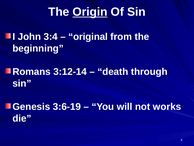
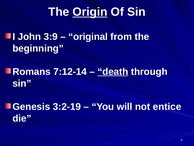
3:4: 3:4 -> 3:9
3:12-14: 3:12-14 -> 7:12-14
death underline: none -> present
3:6-19: 3:6-19 -> 3:2-19
works: works -> entice
